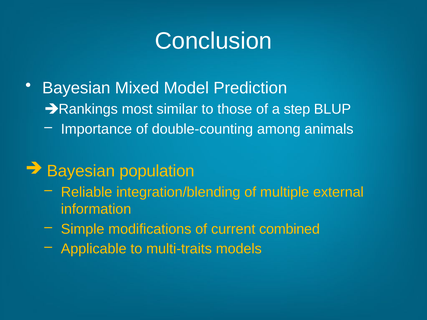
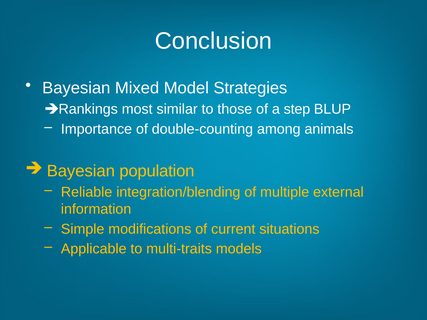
Prediction: Prediction -> Strategies
combined: combined -> situations
